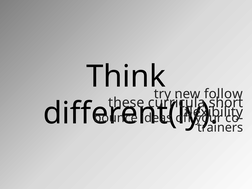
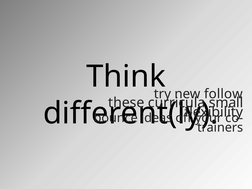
short: short -> small
